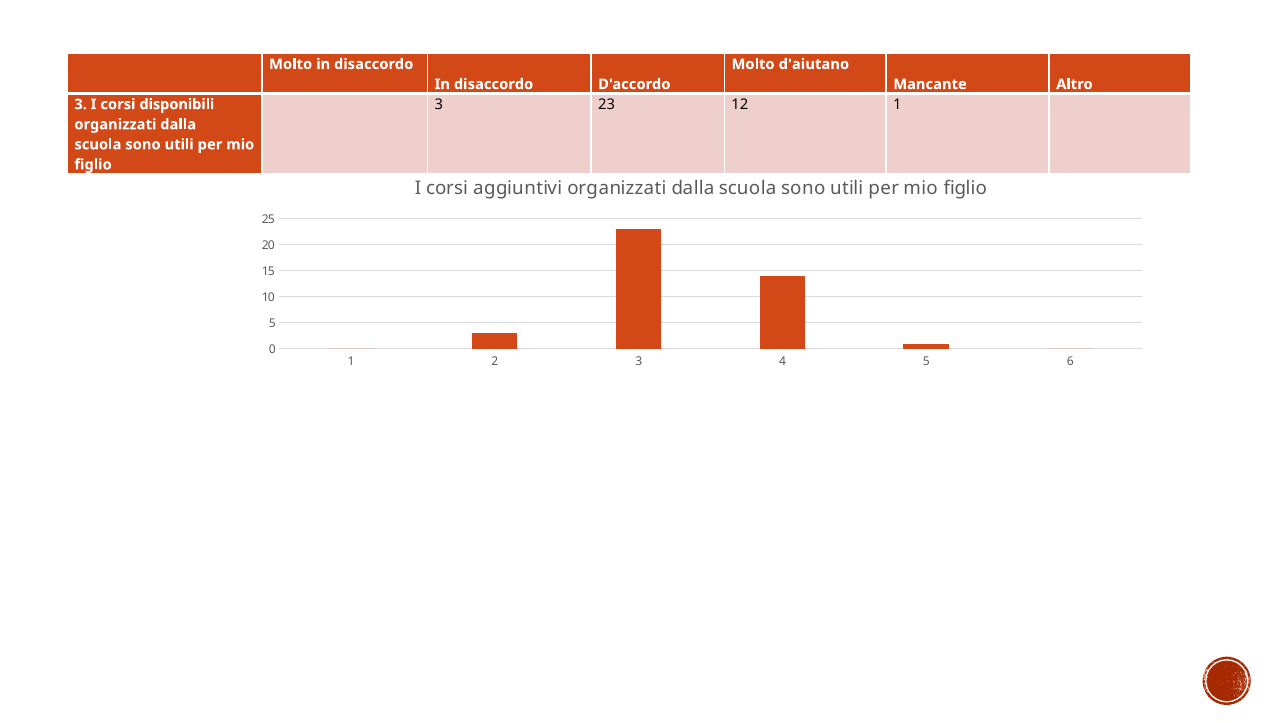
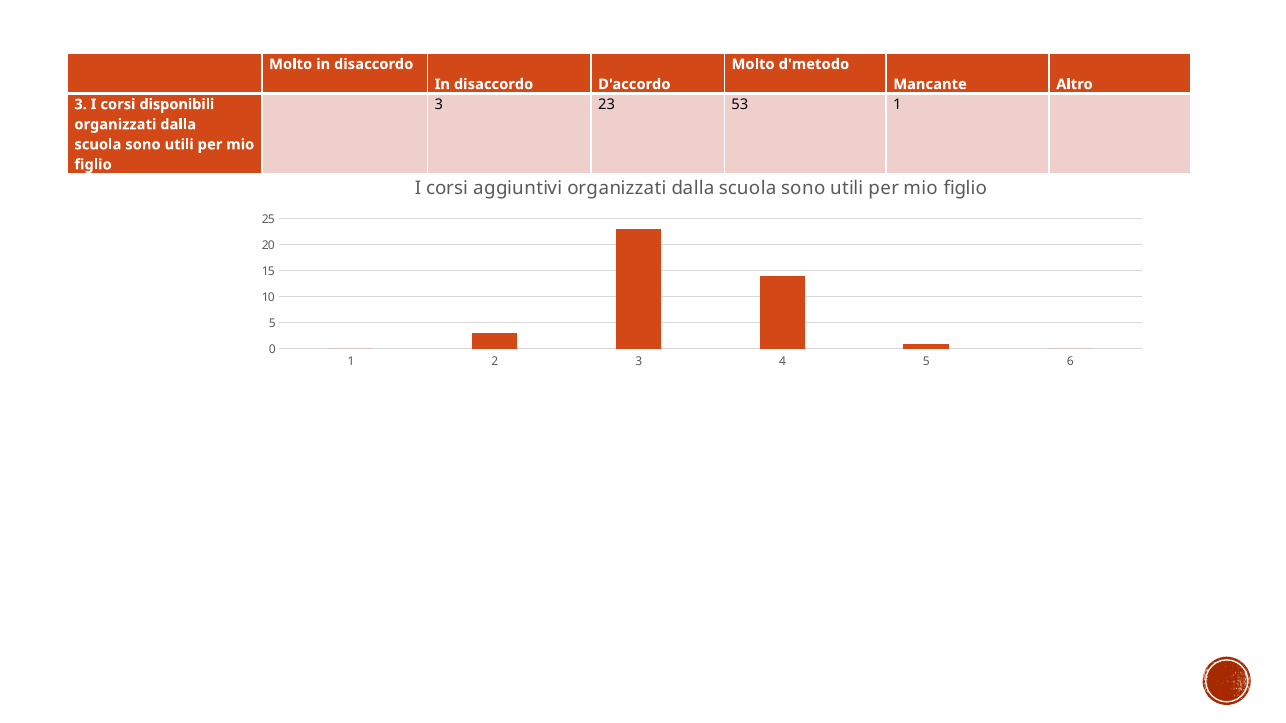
d'aiutano: d'aiutano -> d'metodo
12: 12 -> 53
